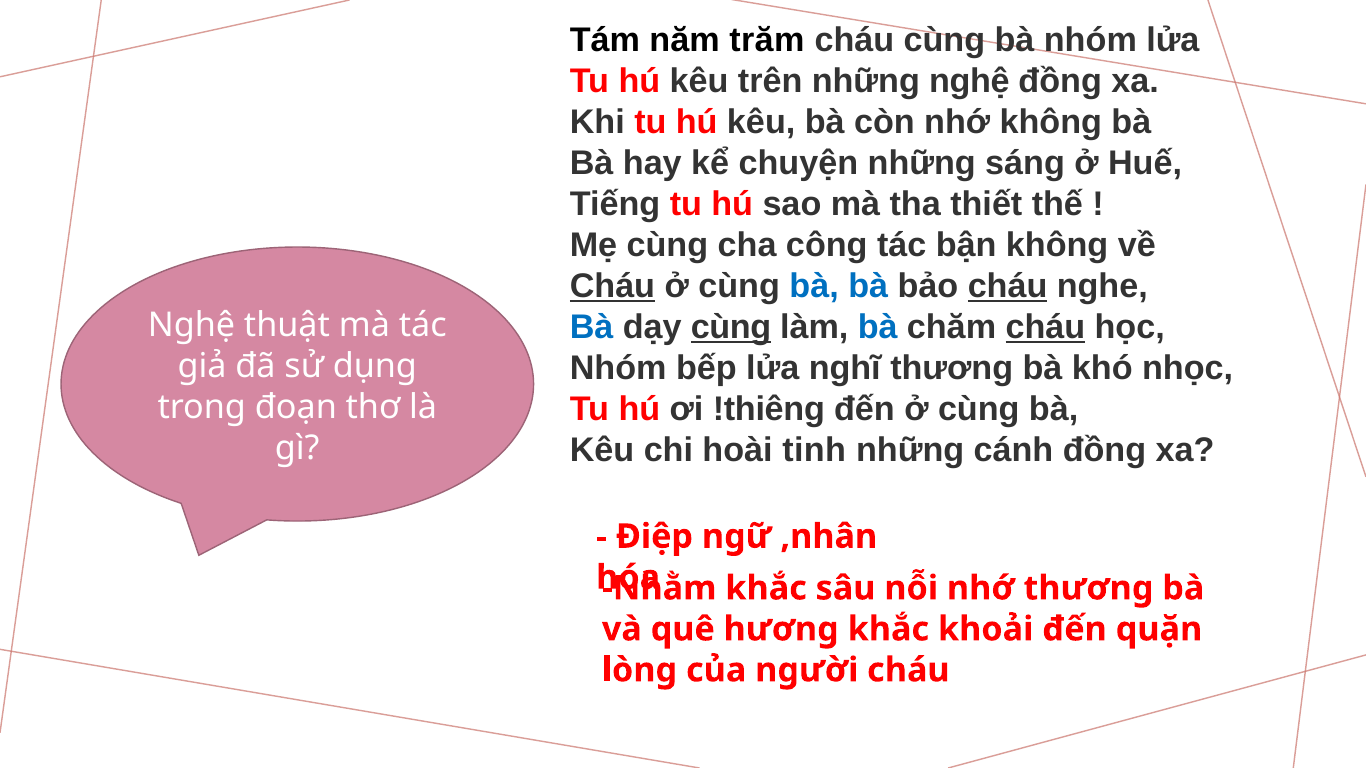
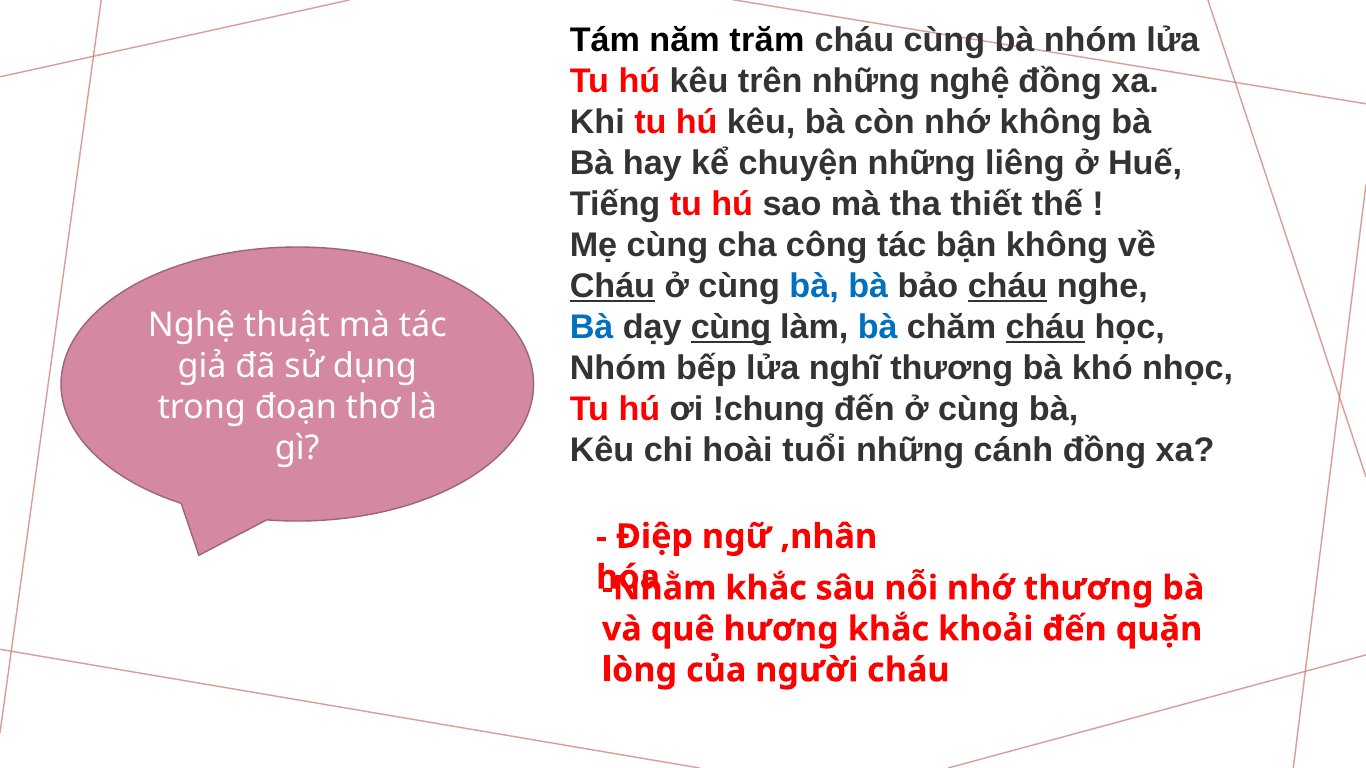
sáng: sáng -> liêng
!thiêng: !thiêng -> !chung
tinh: tinh -> tuổi
